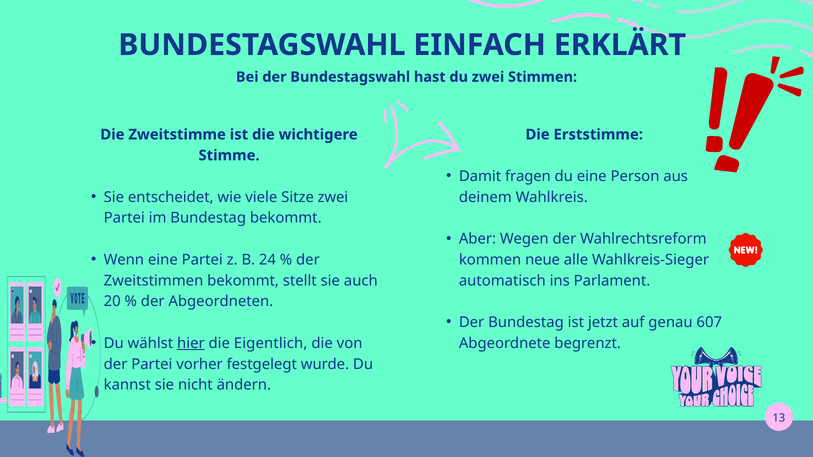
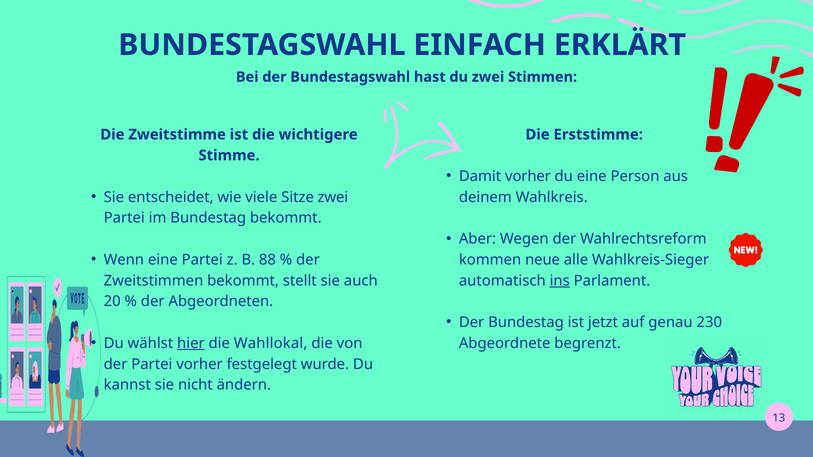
Damit fragen: fragen -> vorher
24: 24 -> 88
ins underline: none -> present
607: 607 -> 230
Eigentlich: Eigentlich -> Wahllokal
